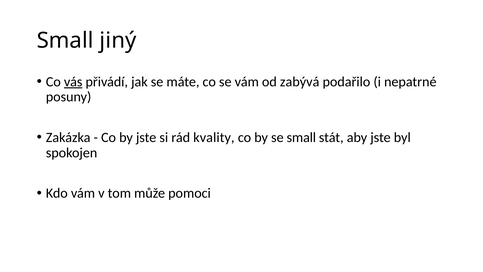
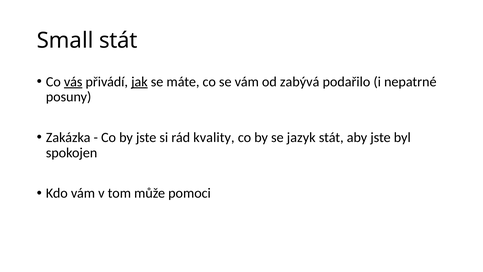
Small jiný: jiný -> stát
jak underline: none -> present
se small: small -> jazyk
